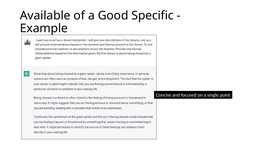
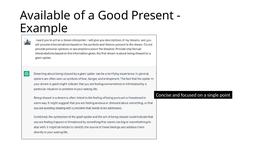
Specific: Specific -> Present
